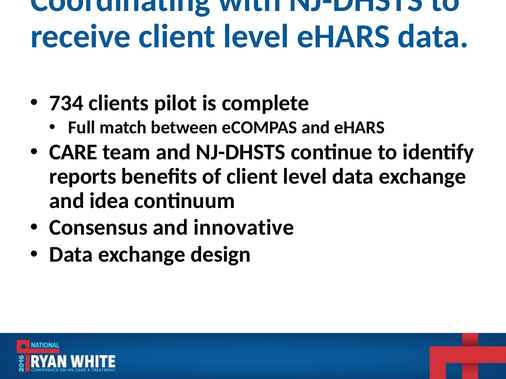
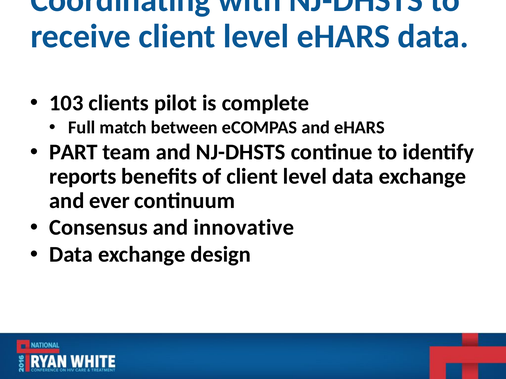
734: 734 -> 103
CARE: CARE -> PART
idea: idea -> ever
